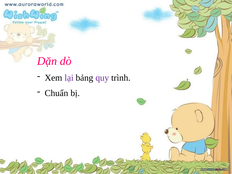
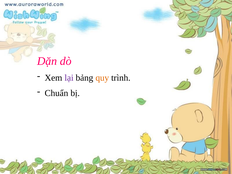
quy colour: purple -> orange
